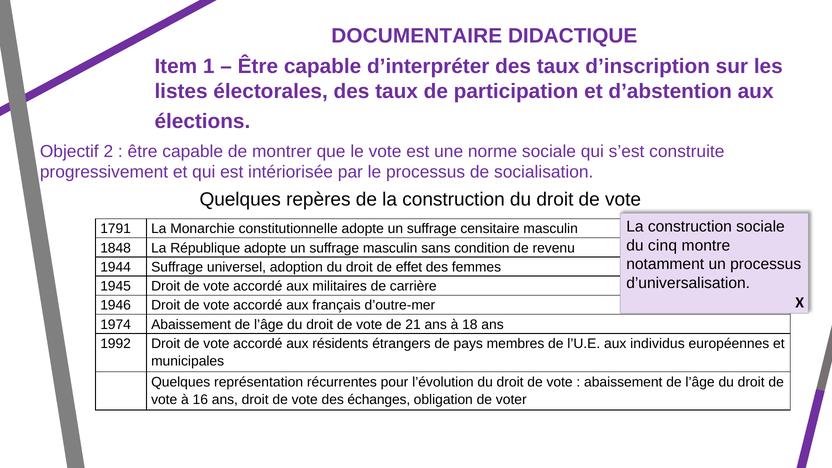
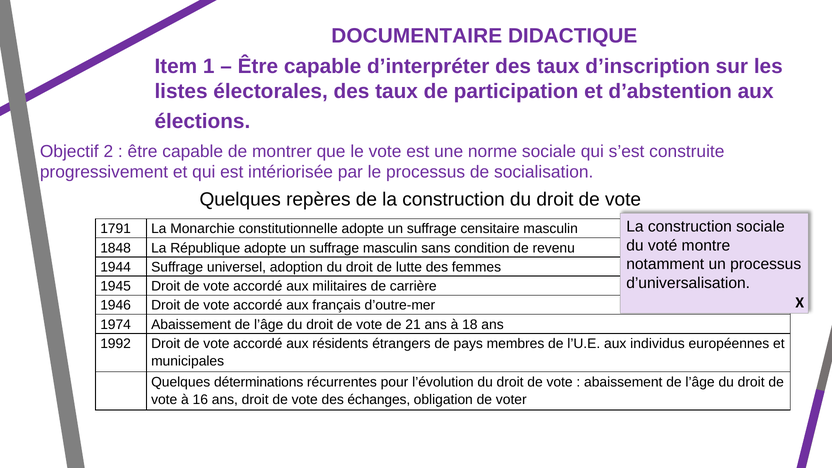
cinq: cinq -> voté
effet: effet -> lutte
représentation: représentation -> déterminations
